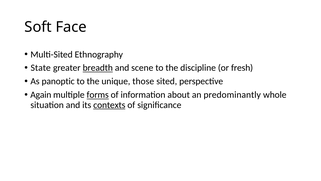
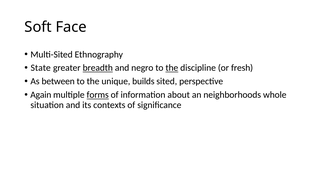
scene: scene -> negro
the at (172, 68) underline: none -> present
panoptic: panoptic -> between
those: those -> builds
predominantly: predominantly -> neighborhoods
contexts underline: present -> none
